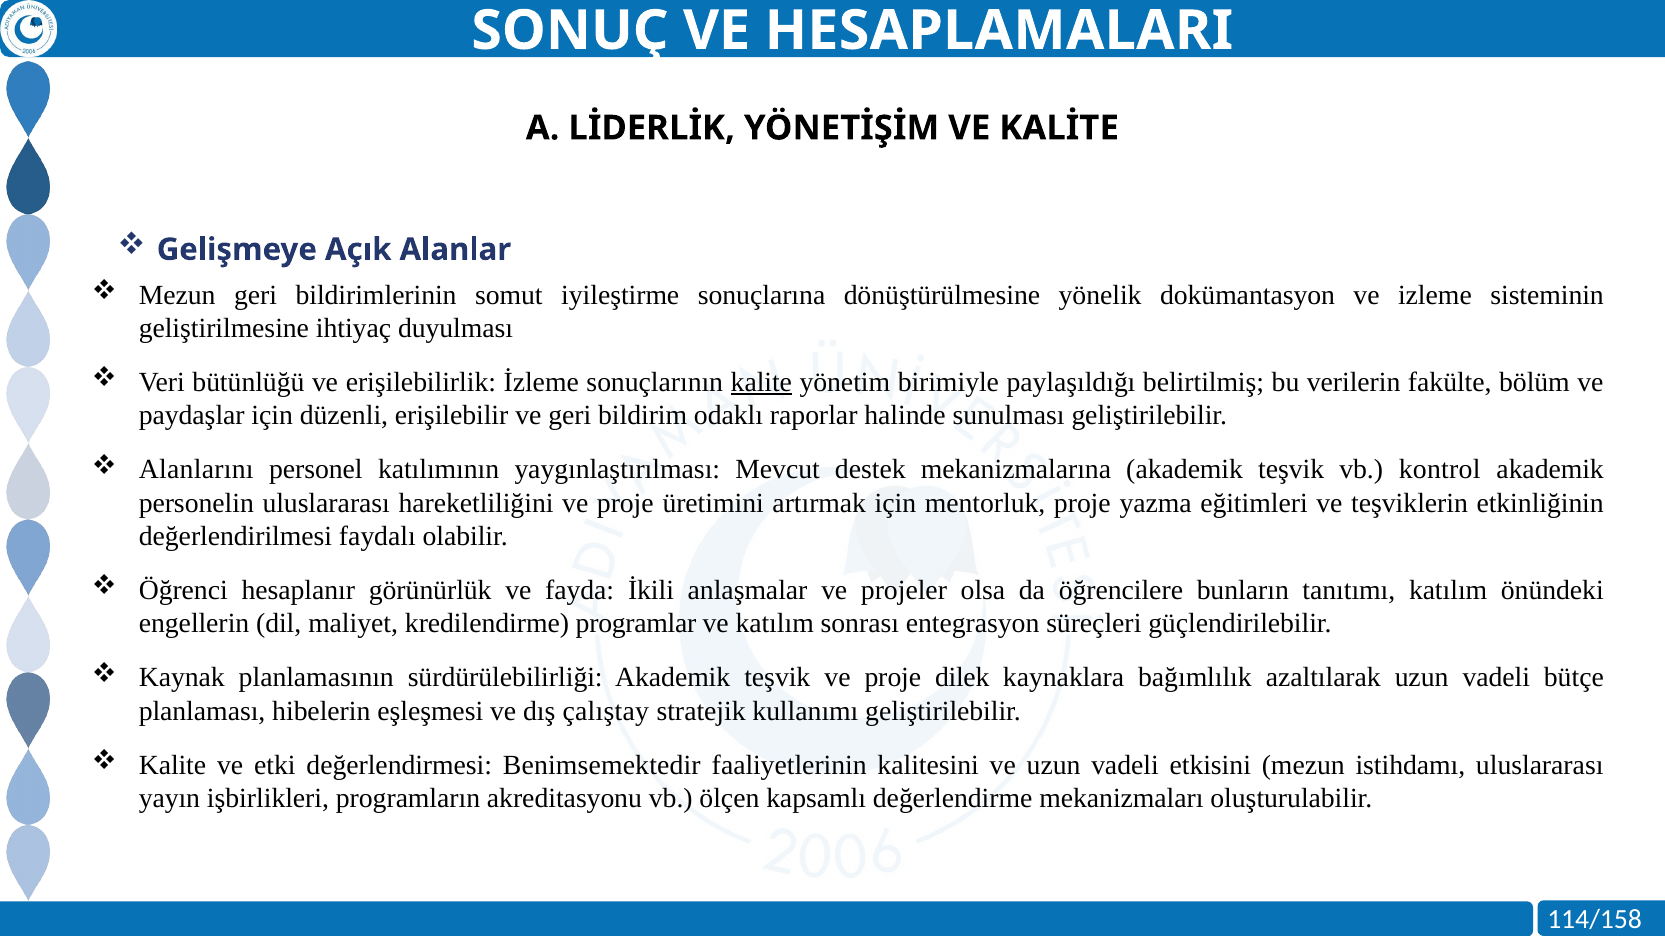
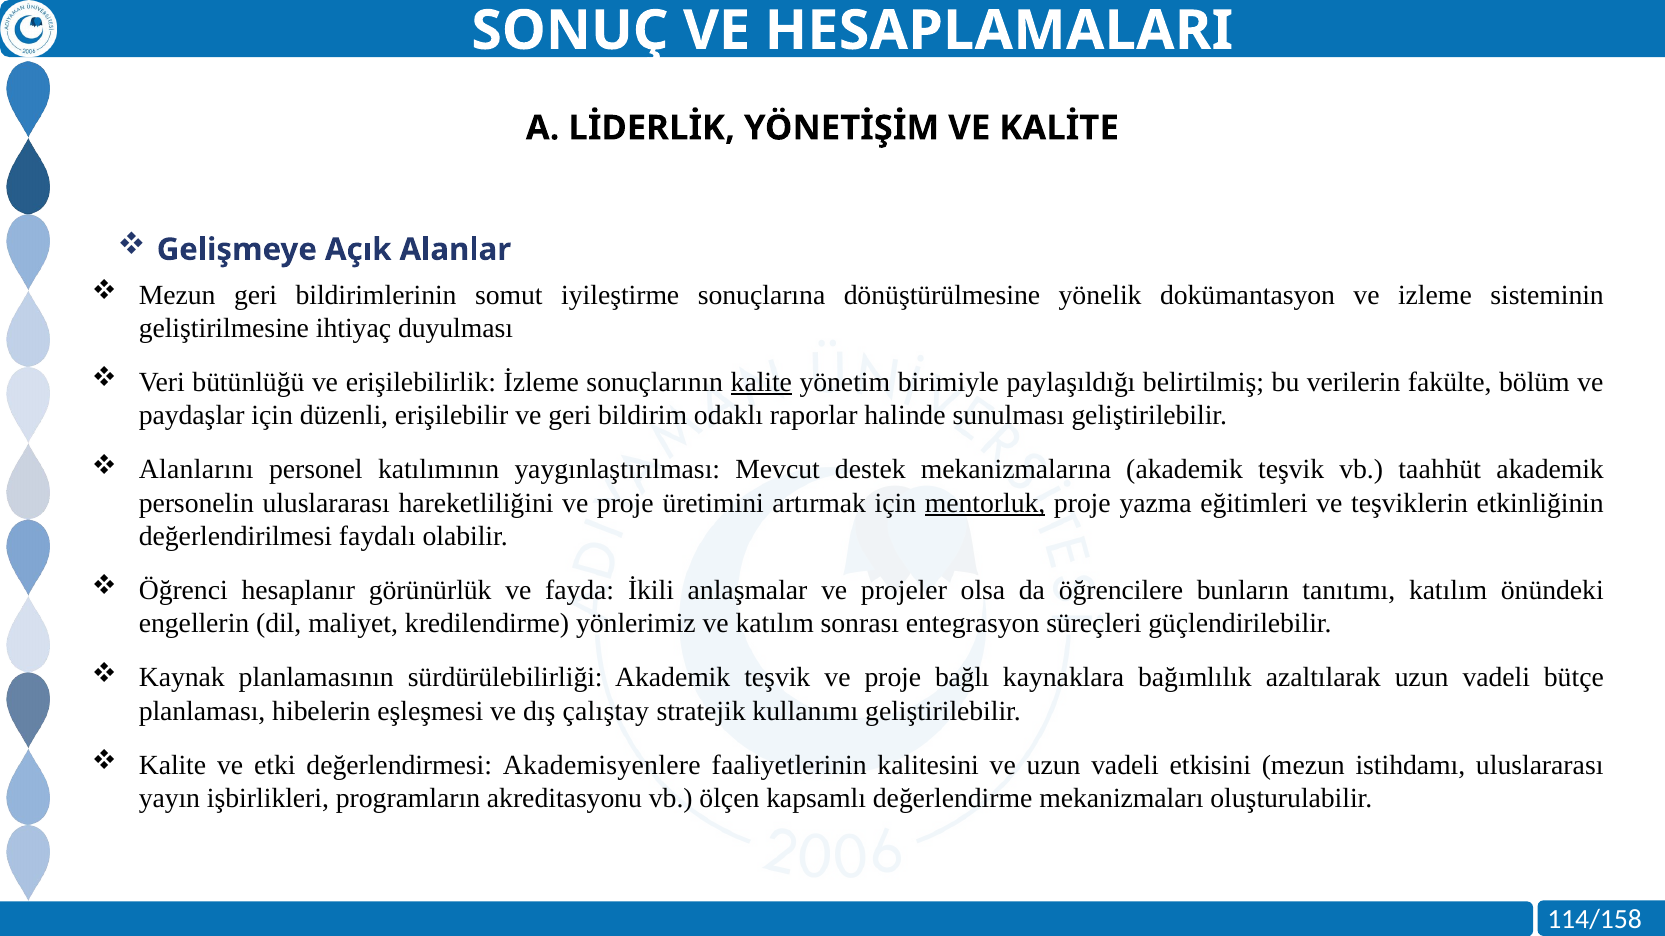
kontrol: kontrol -> taahhüt
mentorluk underline: none -> present
programlar: programlar -> yönlerimiz
dilek: dilek -> bağlı
Benimsemektedir: Benimsemektedir -> Akademisyenlere
